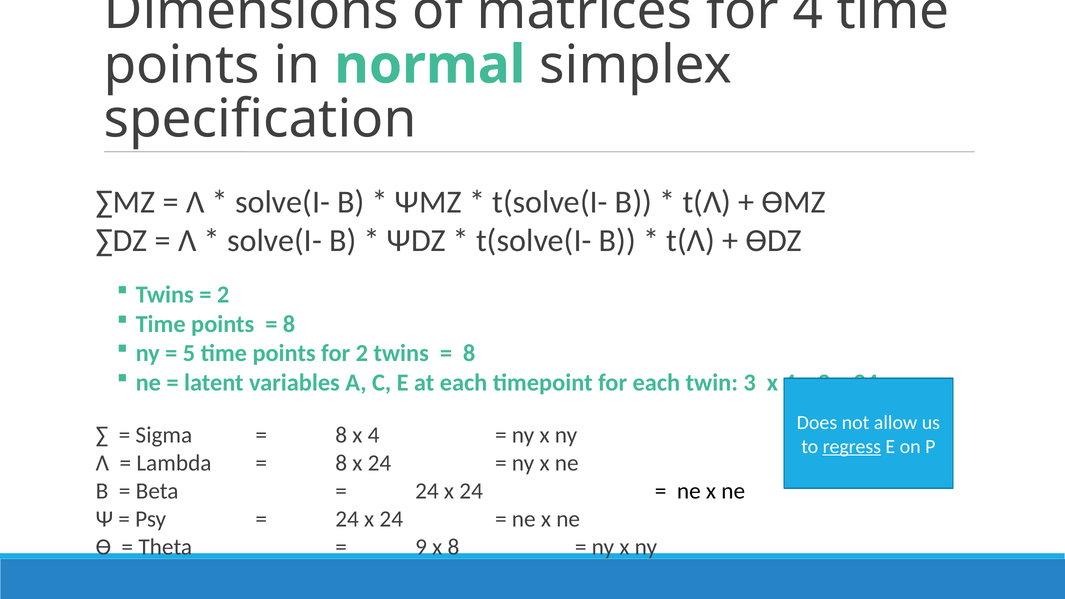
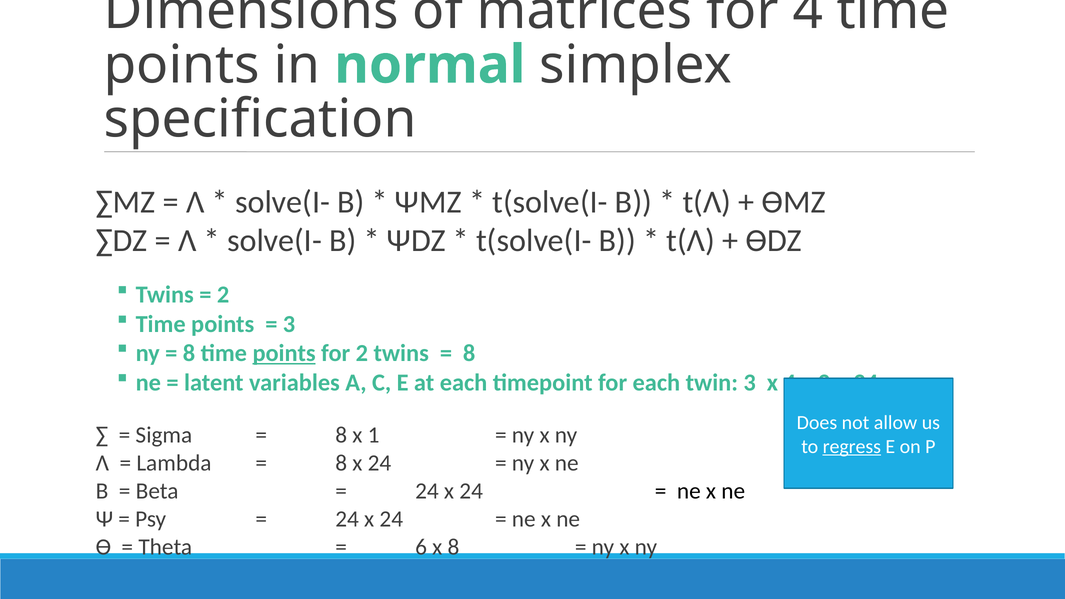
8 at (289, 324): 8 -> 3
5 at (189, 353): 5 -> 8
points at (284, 353) underline: none -> present
8 x 4: 4 -> 1
9: 9 -> 6
